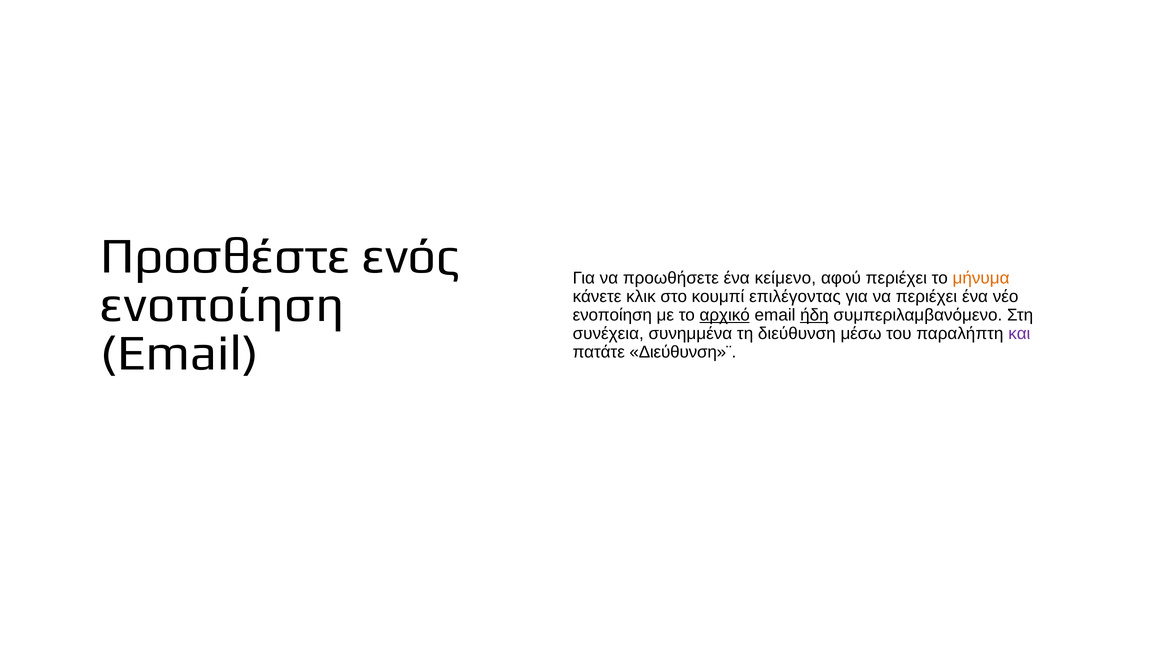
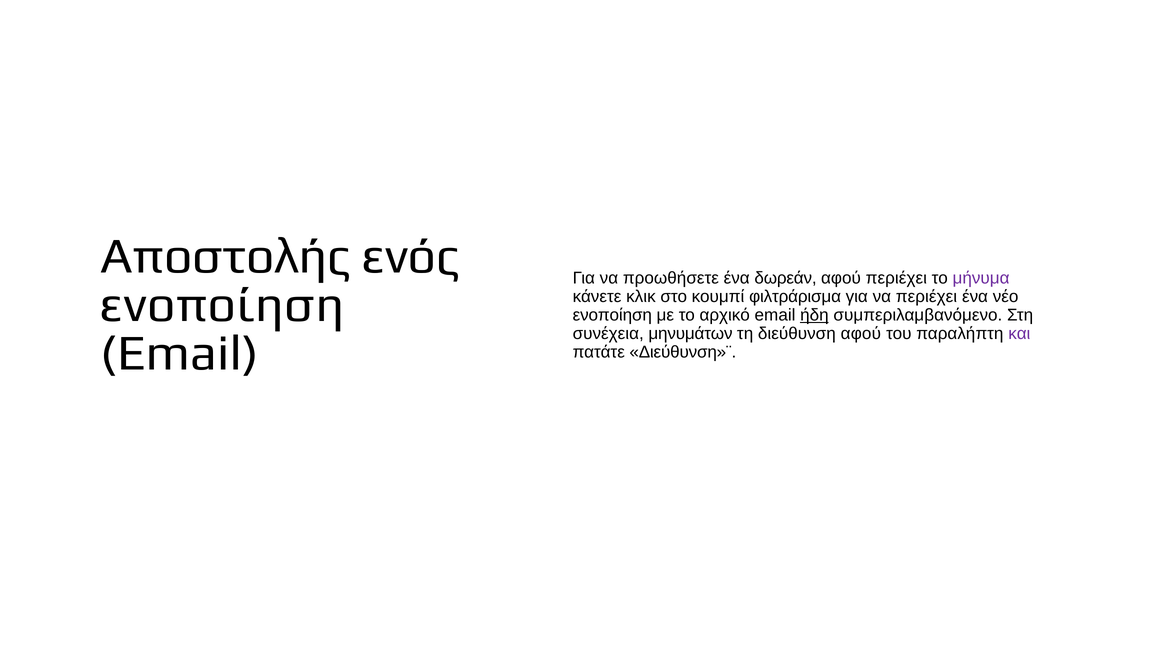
Προσθέστε: Προσθέστε -> Αποστολής
κείμενο: κείμενο -> δωρεάν
μήνυμα colour: orange -> purple
επιλέγοντας: επιλέγοντας -> φιλτράρισμα
αρχικό underline: present -> none
συνημμένα: συνημμένα -> μηνυμάτων
διεύθυνση μέσω: μέσω -> αφού
